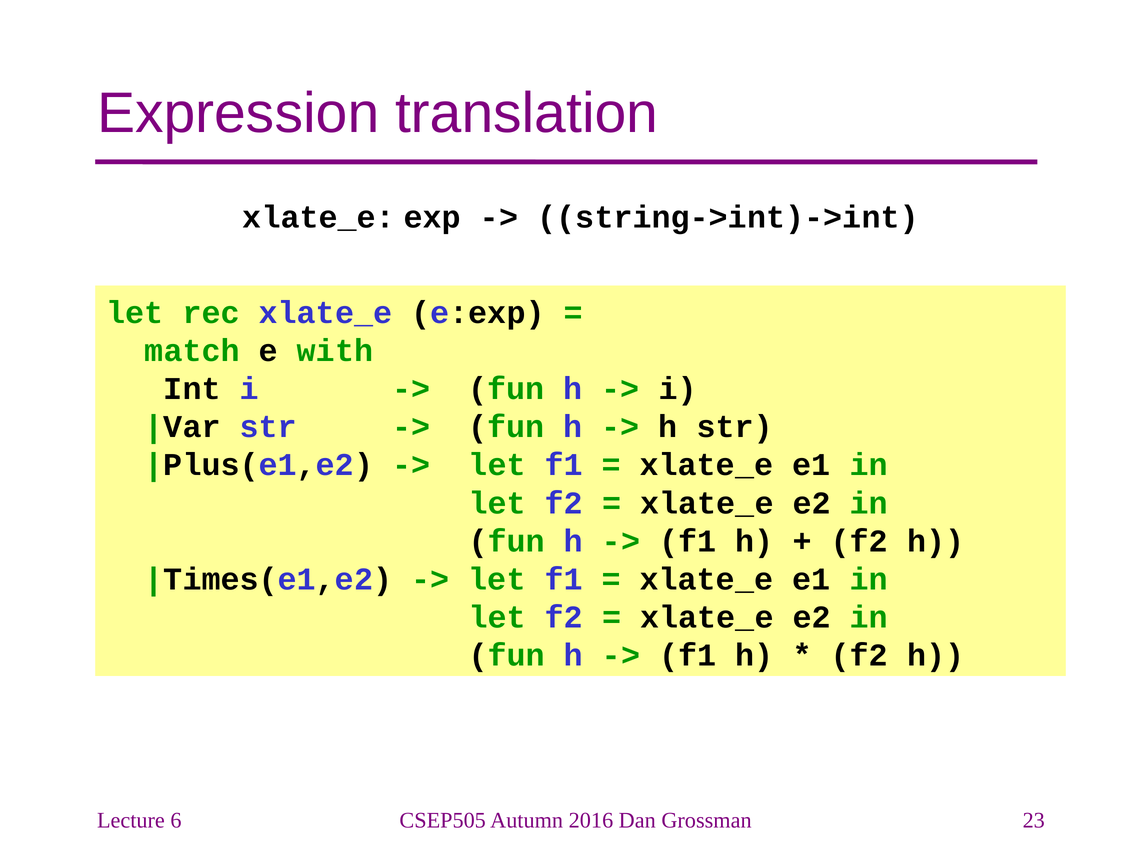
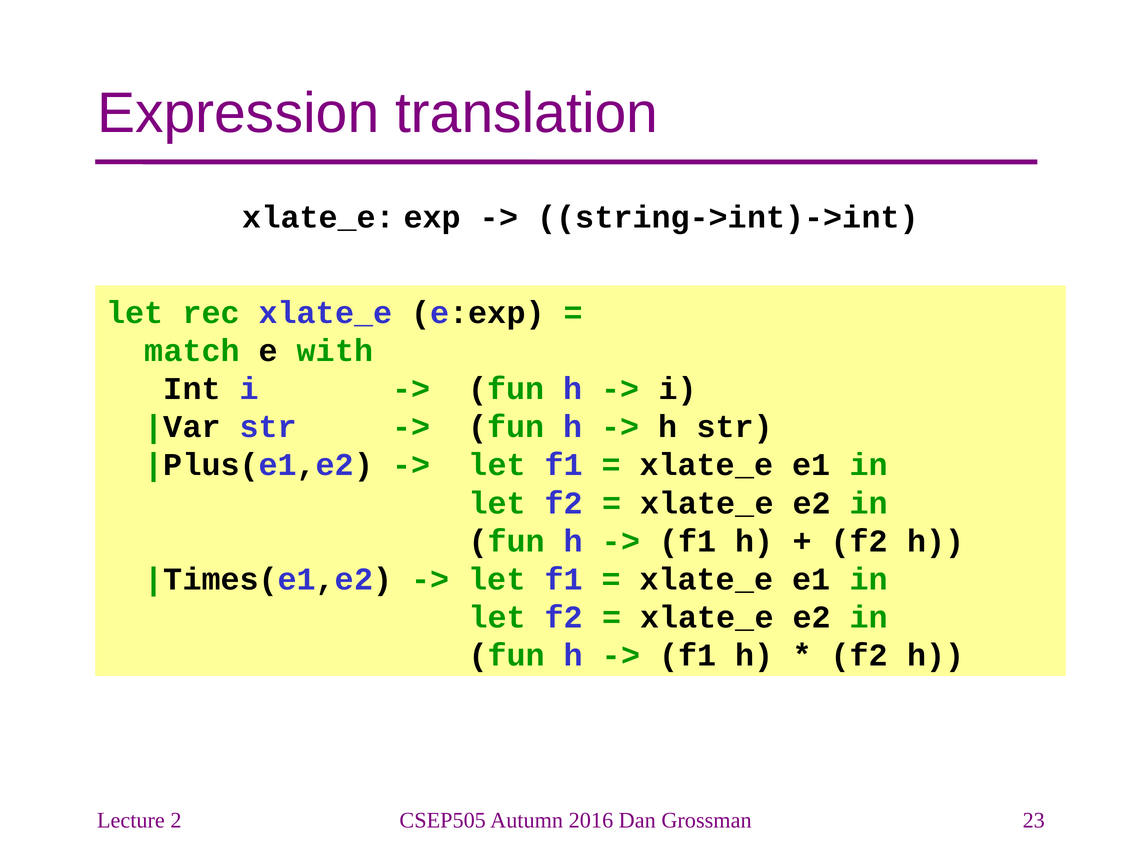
6: 6 -> 2
